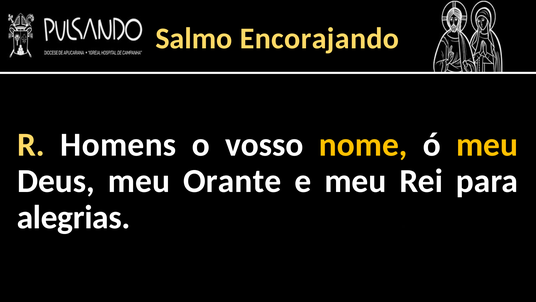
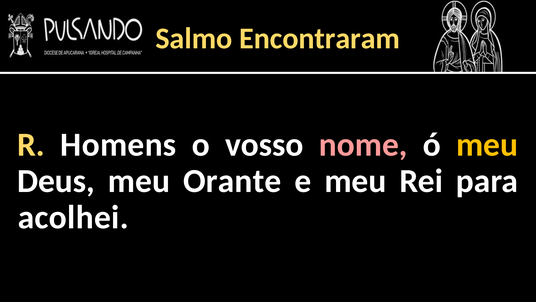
Encorajando: Encorajando -> Encontraram
nome colour: yellow -> pink
alegrias: alegrias -> acolhei
